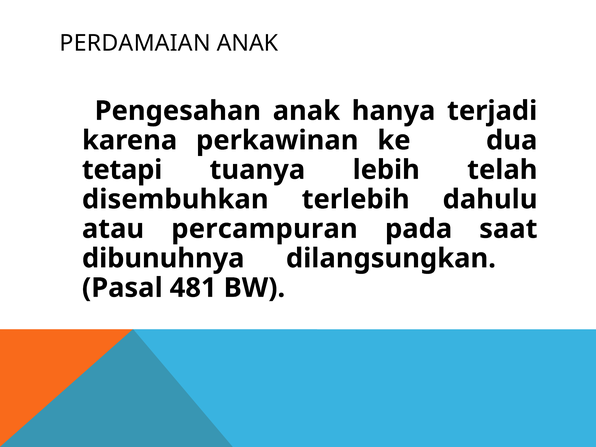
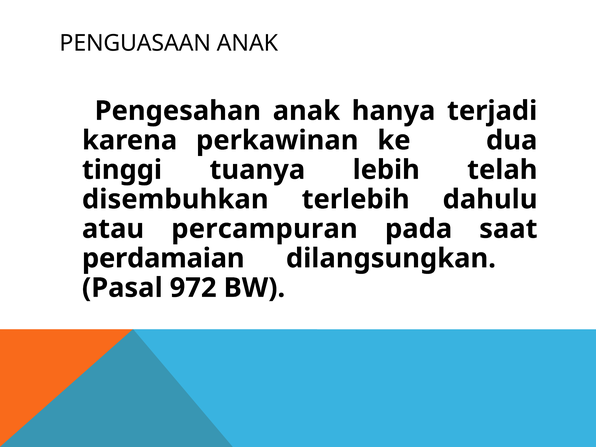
PERDAMAIAN: PERDAMAIAN -> PENGUASAAN
tetapi: tetapi -> tinggi
dibunuhnya: dibunuhnya -> perdamaian
481: 481 -> 972
